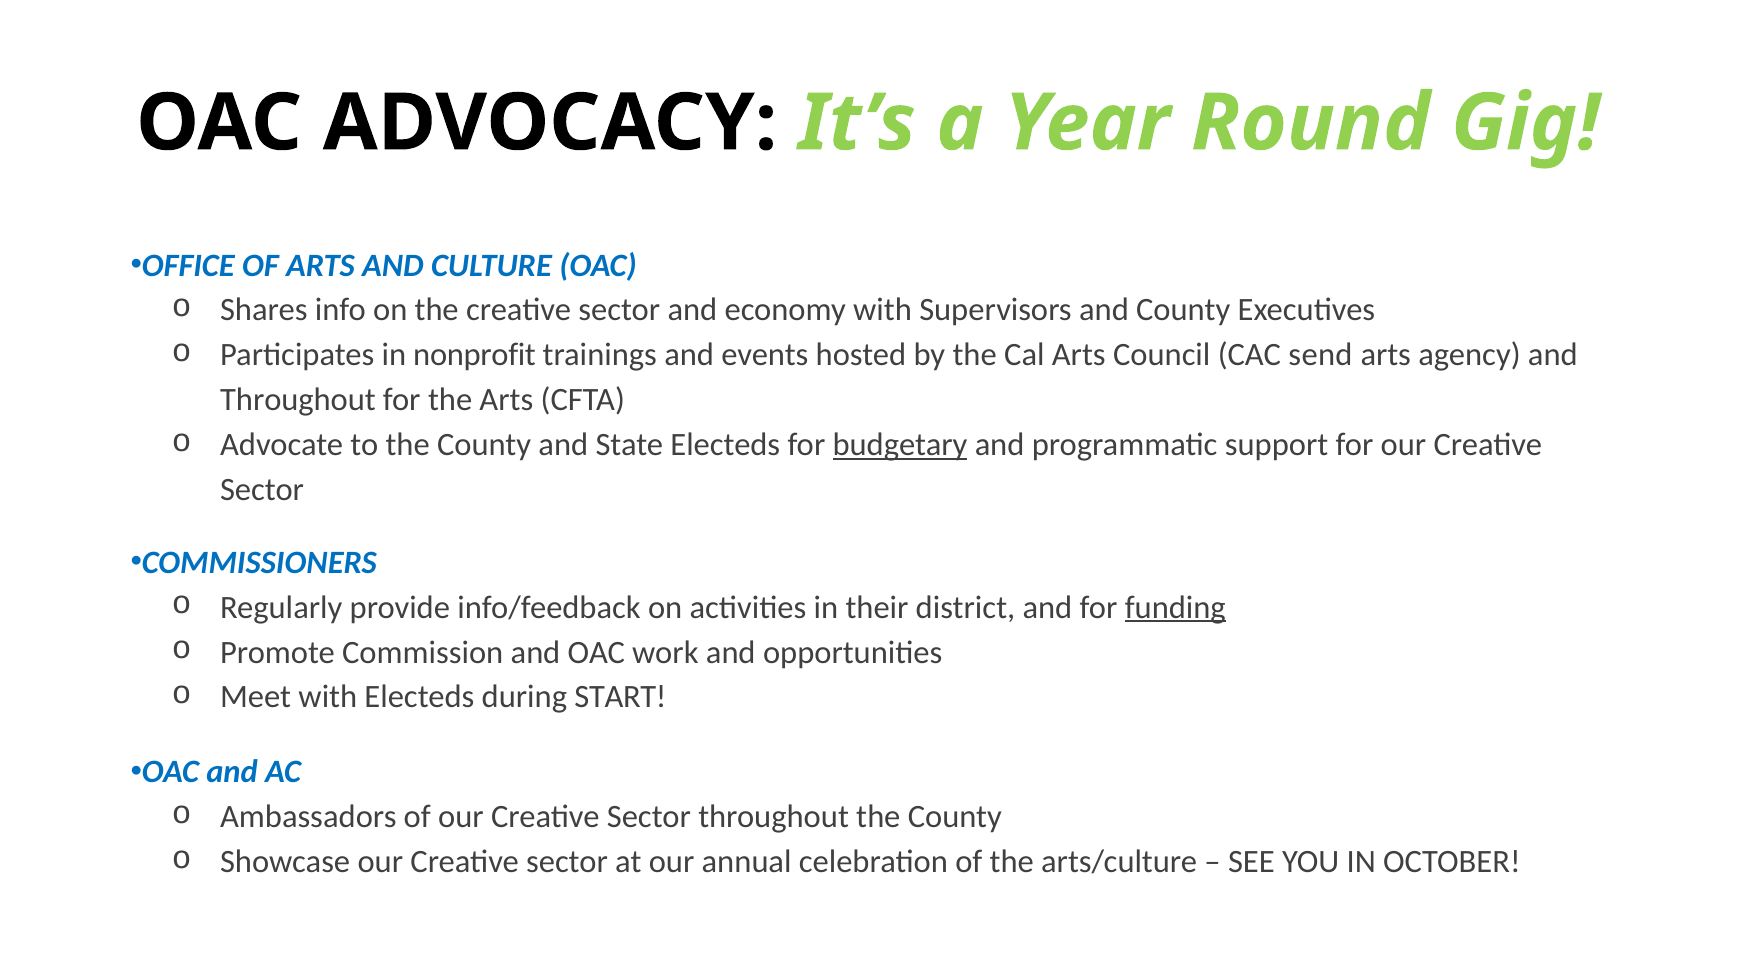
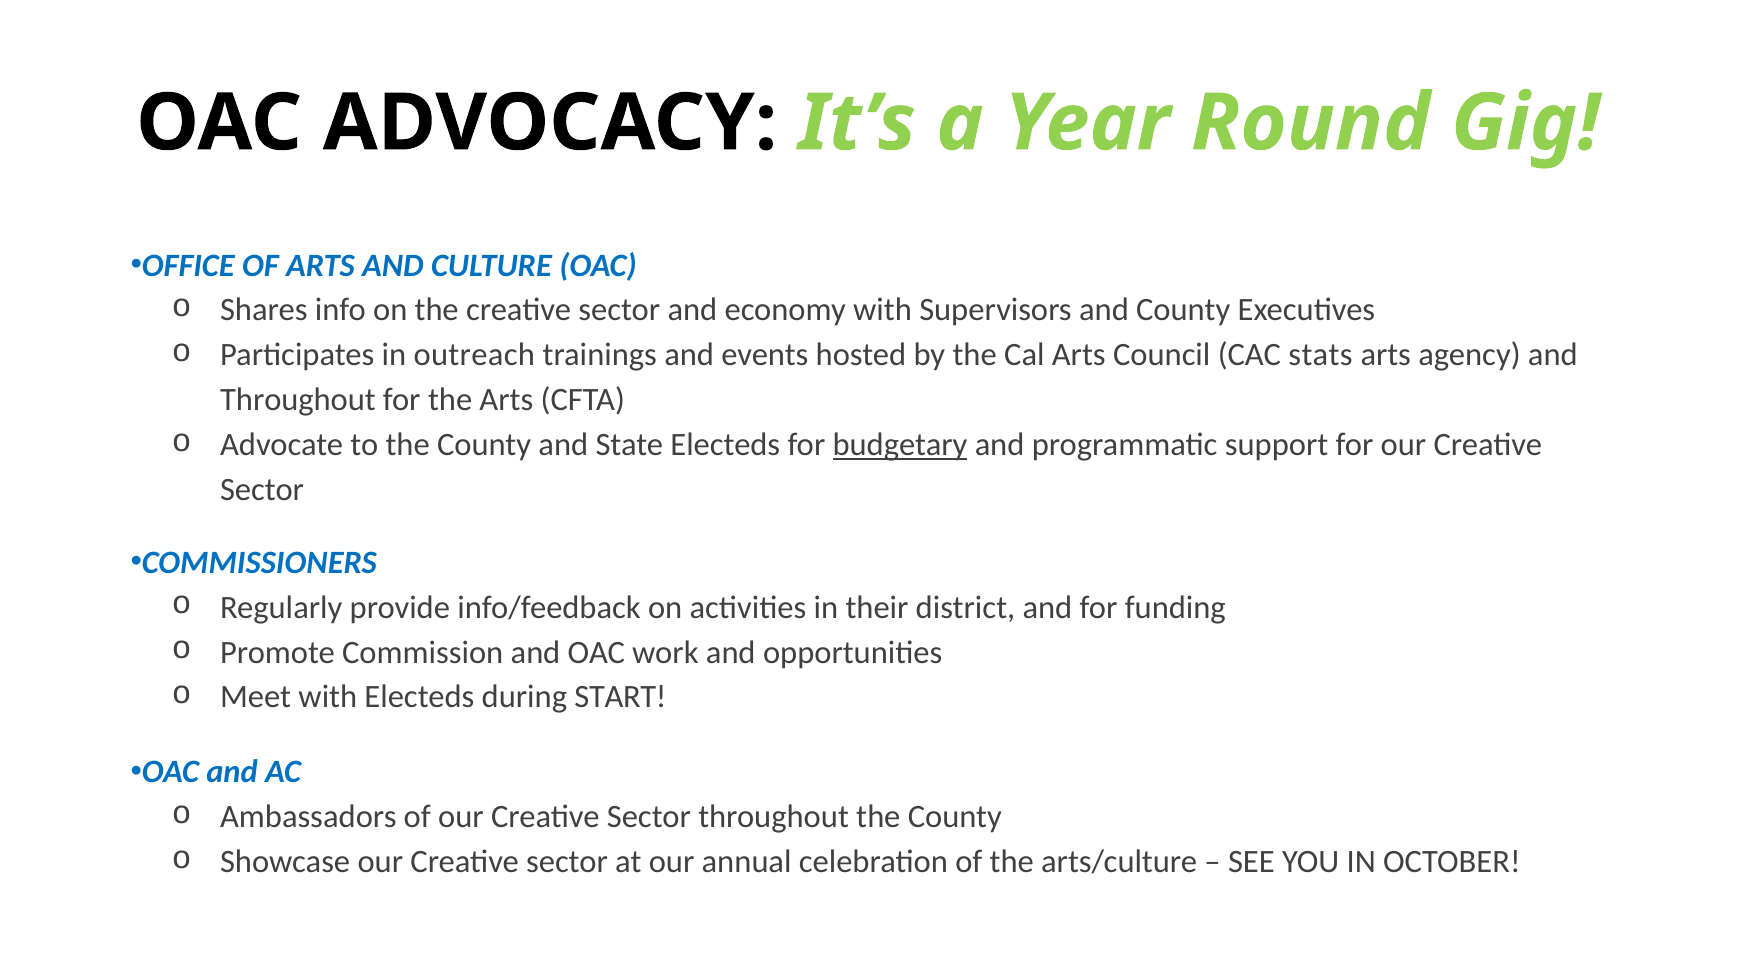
nonprofit: nonprofit -> outreach
send: send -> stats
funding underline: present -> none
